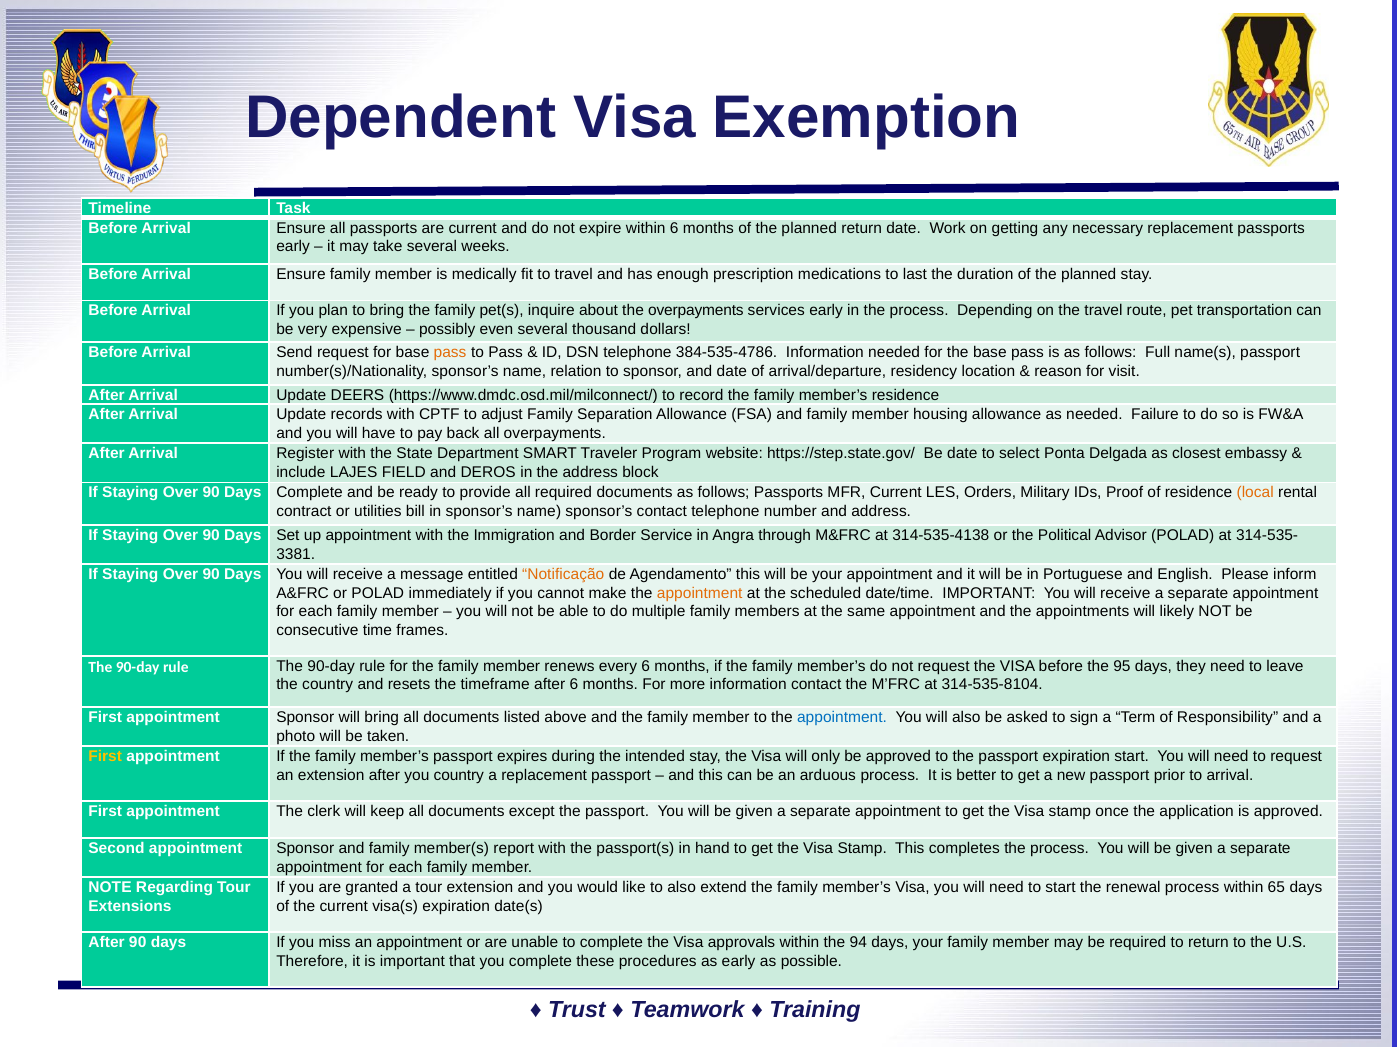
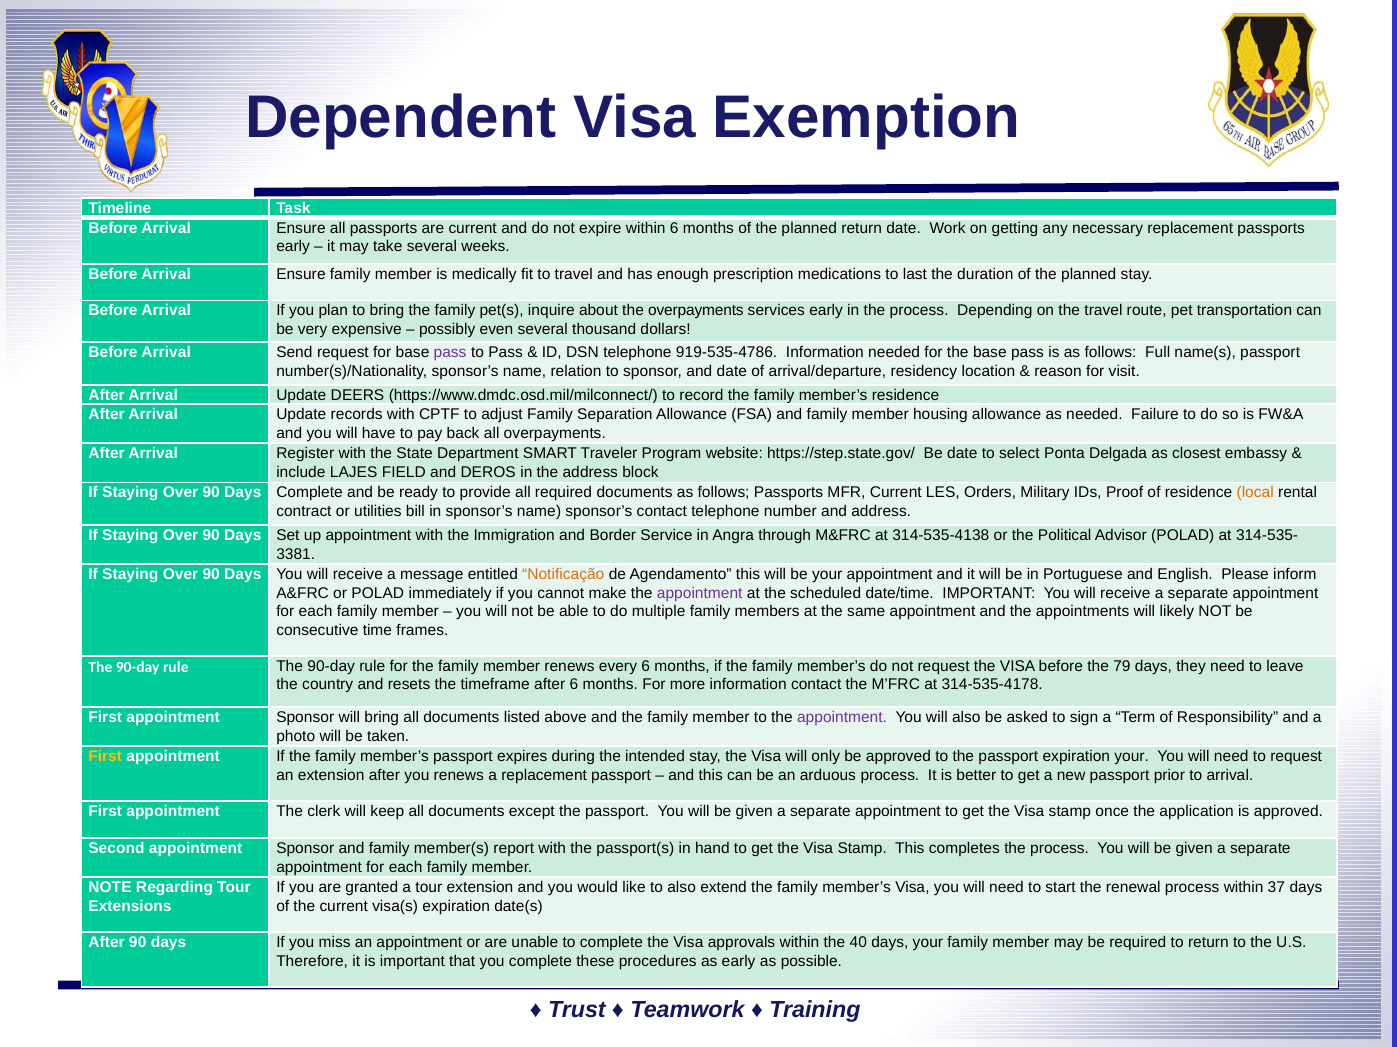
pass at (450, 353) colour: orange -> purple
384-535-4786: 384-535-4786 -> 919-535-4786
appointment at (700, 594) colour: orange -> purple
95: 95 -> 79
314-535-8104: 314-535-8104 -> 314-535-4178
appointment at (842, 718) colour: blue -> purple
expiration start: start -> your
you country: country -> renews
65: 65 -> 37
94: 94 -> 40
